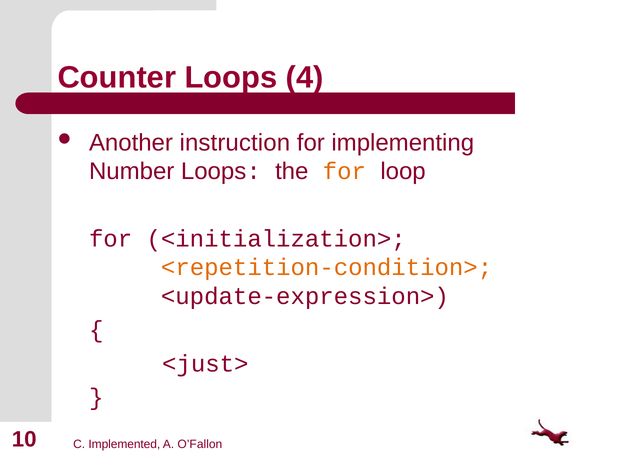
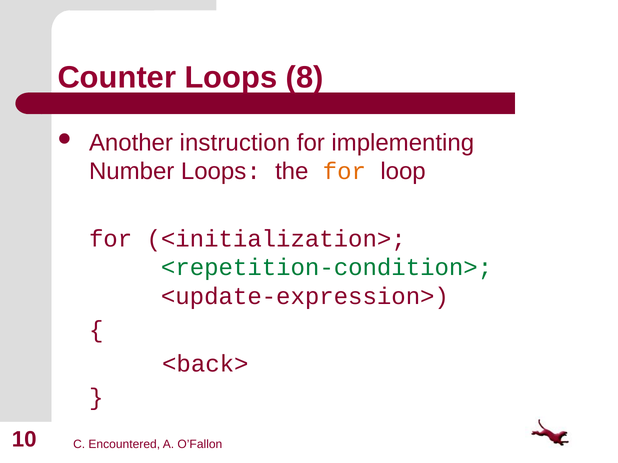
4: 4 -> 8
<repetition-condition> colour: orange -> green
<just>: <just> -> <back>
Implemented: Implemented -> Encountered
